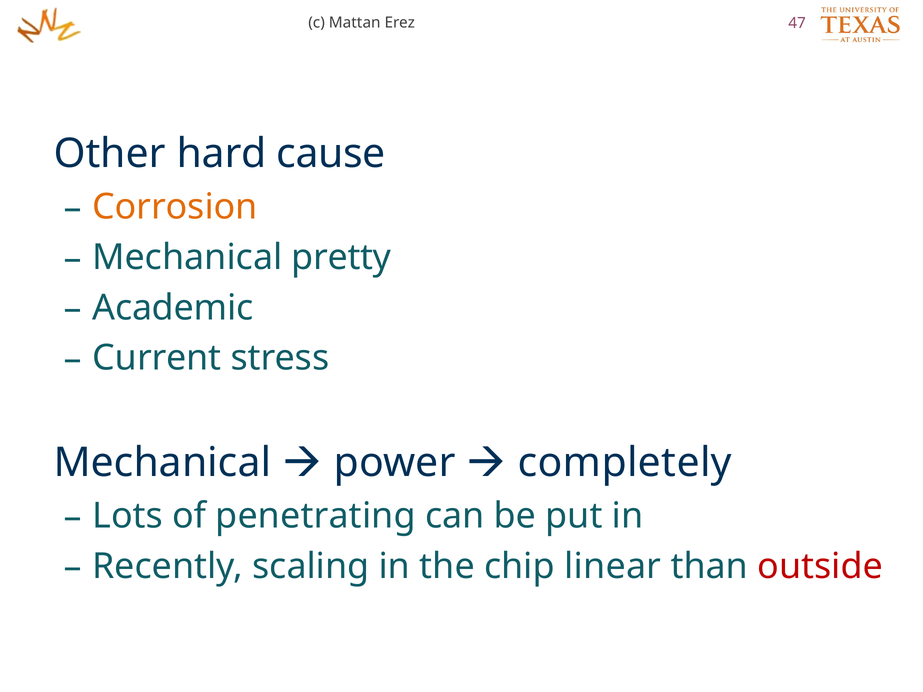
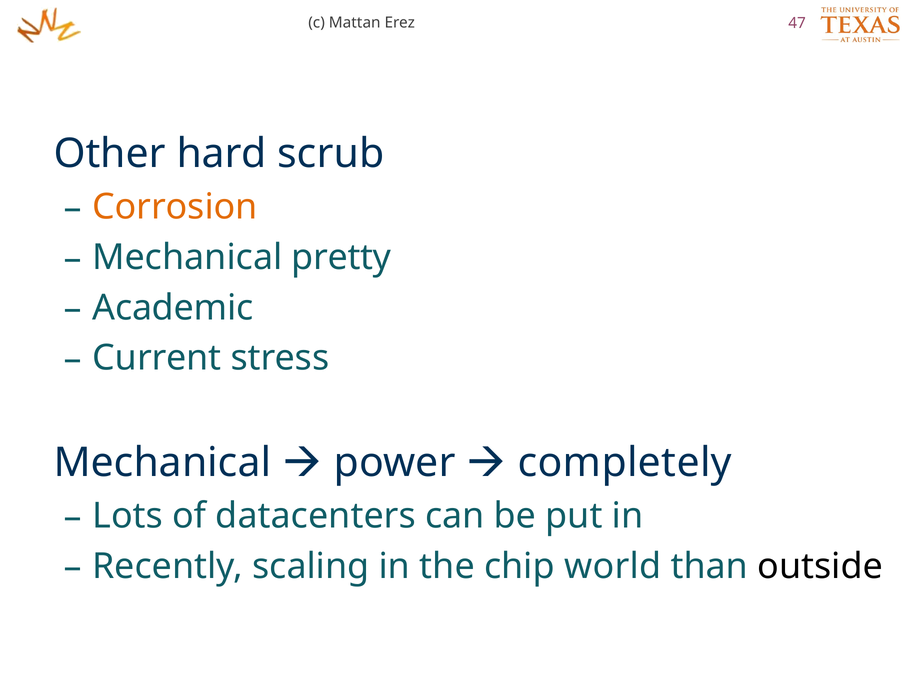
cause: cause -> scrub
penetrating: penetrating -> datacenters
linear: linear -> world
outside colour: red -> black
